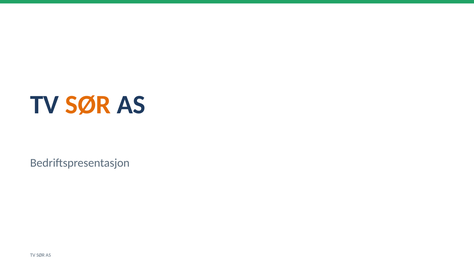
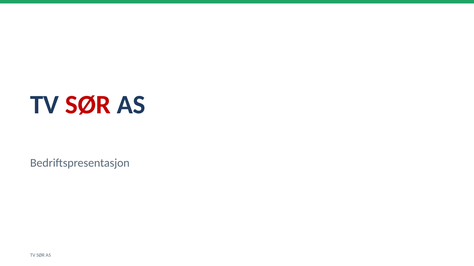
SØR at (88, 105) colour: orange -> red
